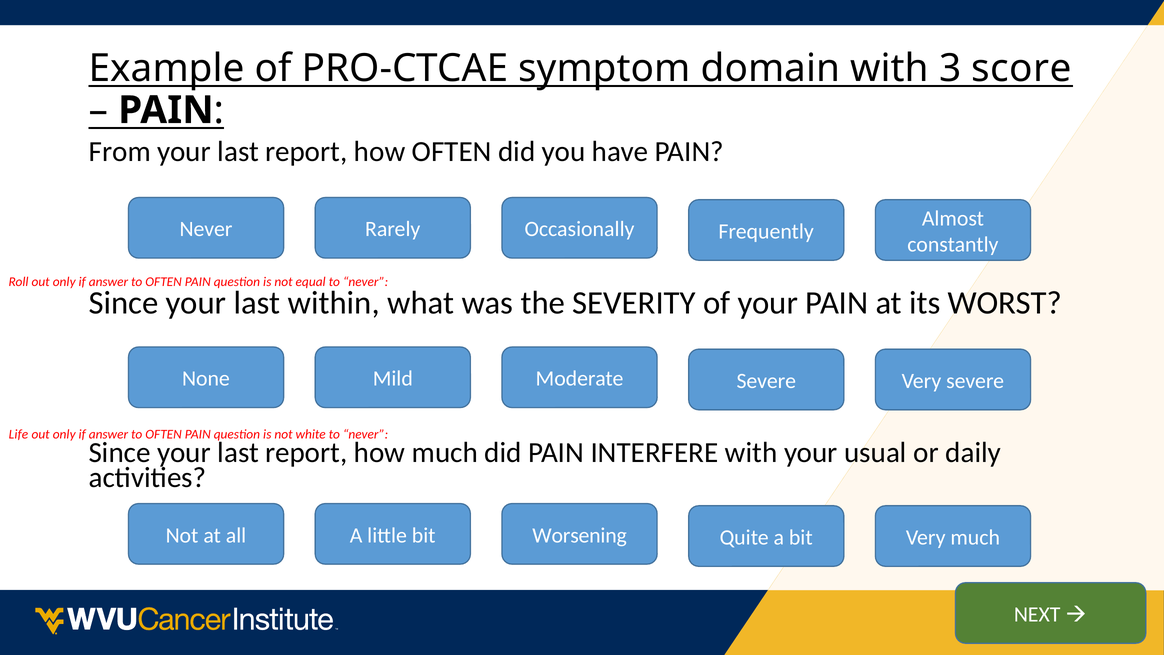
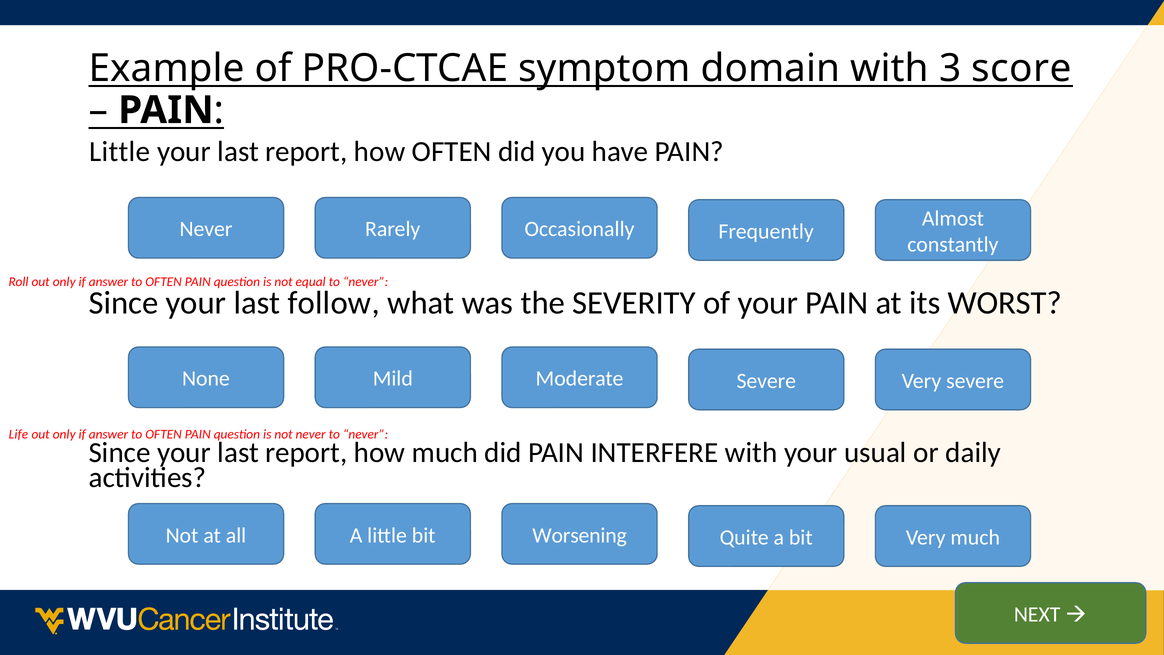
From at (120, 152): From -> Little
within: within -> follow
not white: white -> never
